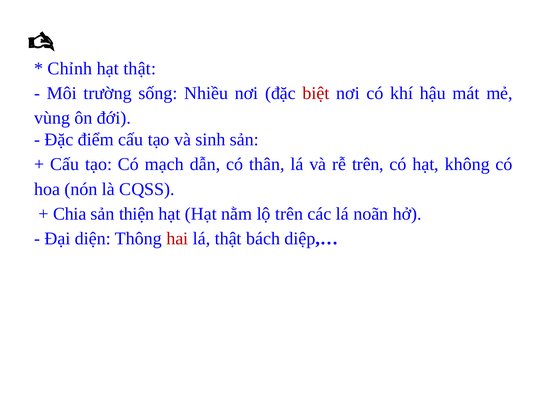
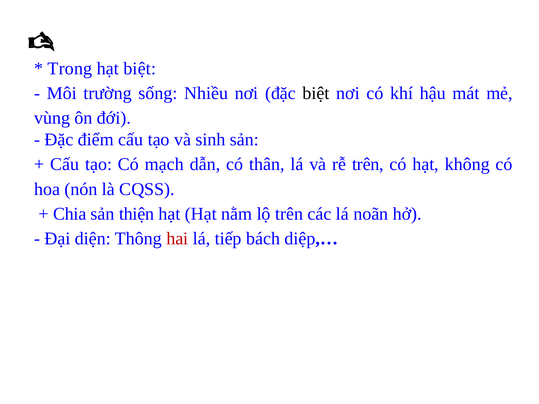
Chỉnh: Chỉnh -> Trong
hạt thật: thật -> biệt
biệt at (316, 93) colour: red -> black
lá thật: thật -> tiếp
